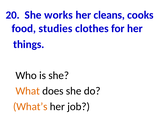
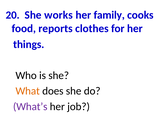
cleans: cleans -> family
studies: studies -> reports
What’s colour: orange -> purple
